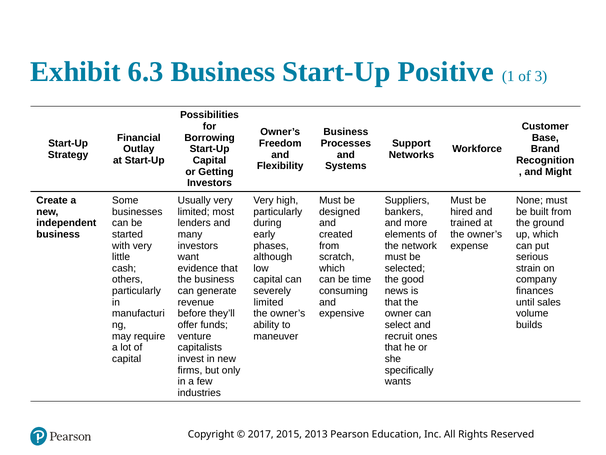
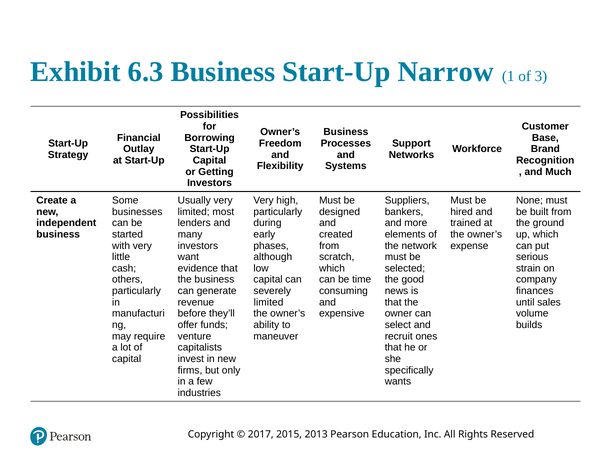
Positive: Positive -> Narrow
Might: Might -> Much
